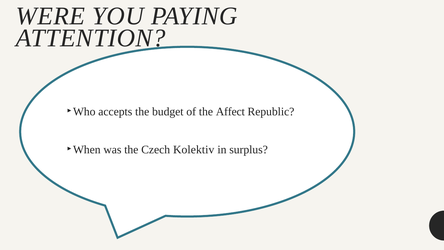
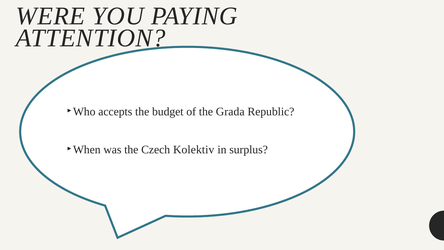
Affect: Affect -> Grada
